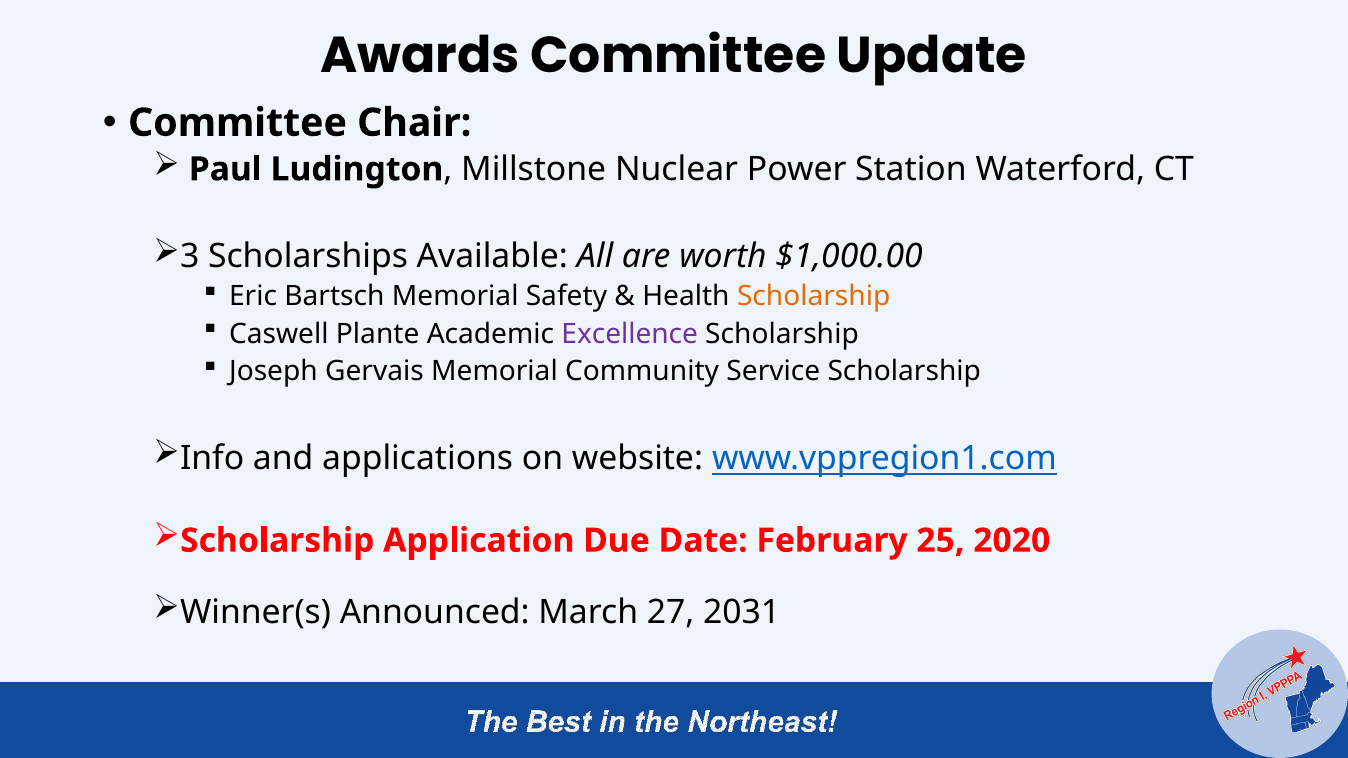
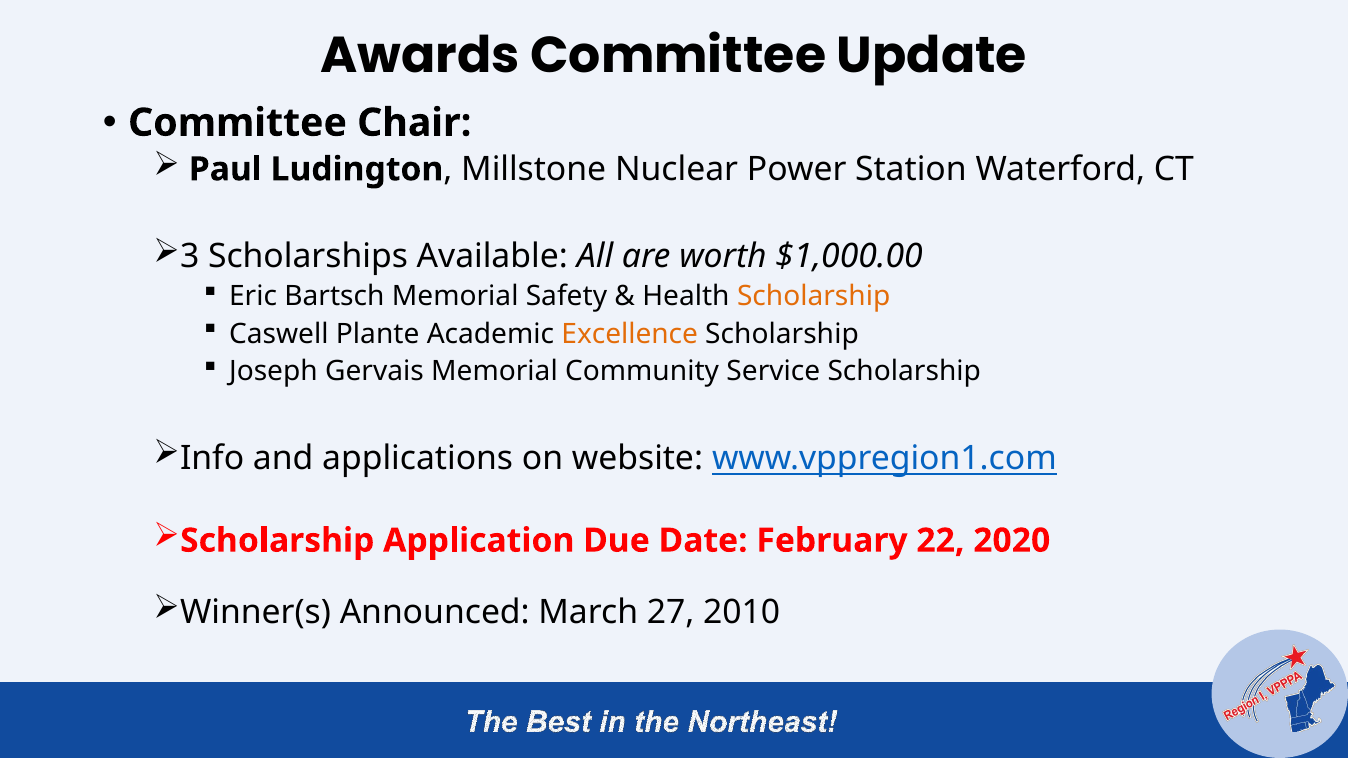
Excellence colour: purple -> orange
25: 25 -> 22
2031: 2031 -> 2010
